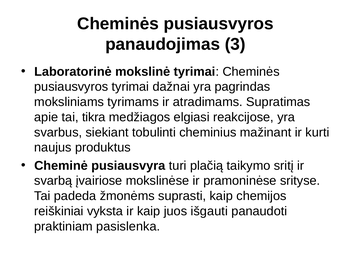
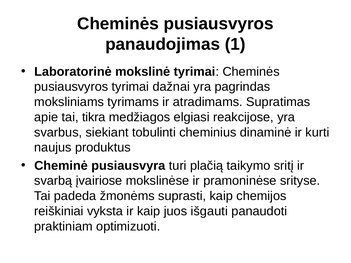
3: 3 -> 1
mažinant: mažinant -> dinaminė
pasislenka: pasislenka -> optimizuoti
